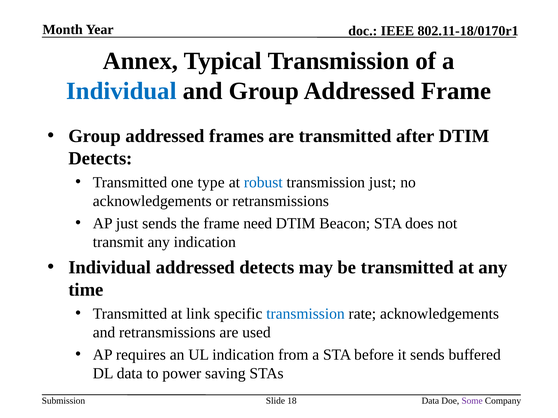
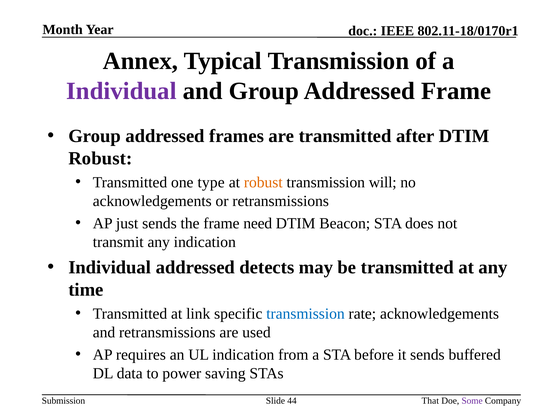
Individual at (121, 91) colour: blue -> purple
Detects at (100, 158): Detects -> Robust
robust at (263, 183) colour: blue -> orange
transmission just: just -> will
18: 18 -> 44
Data at (430, 401): Data -> That
